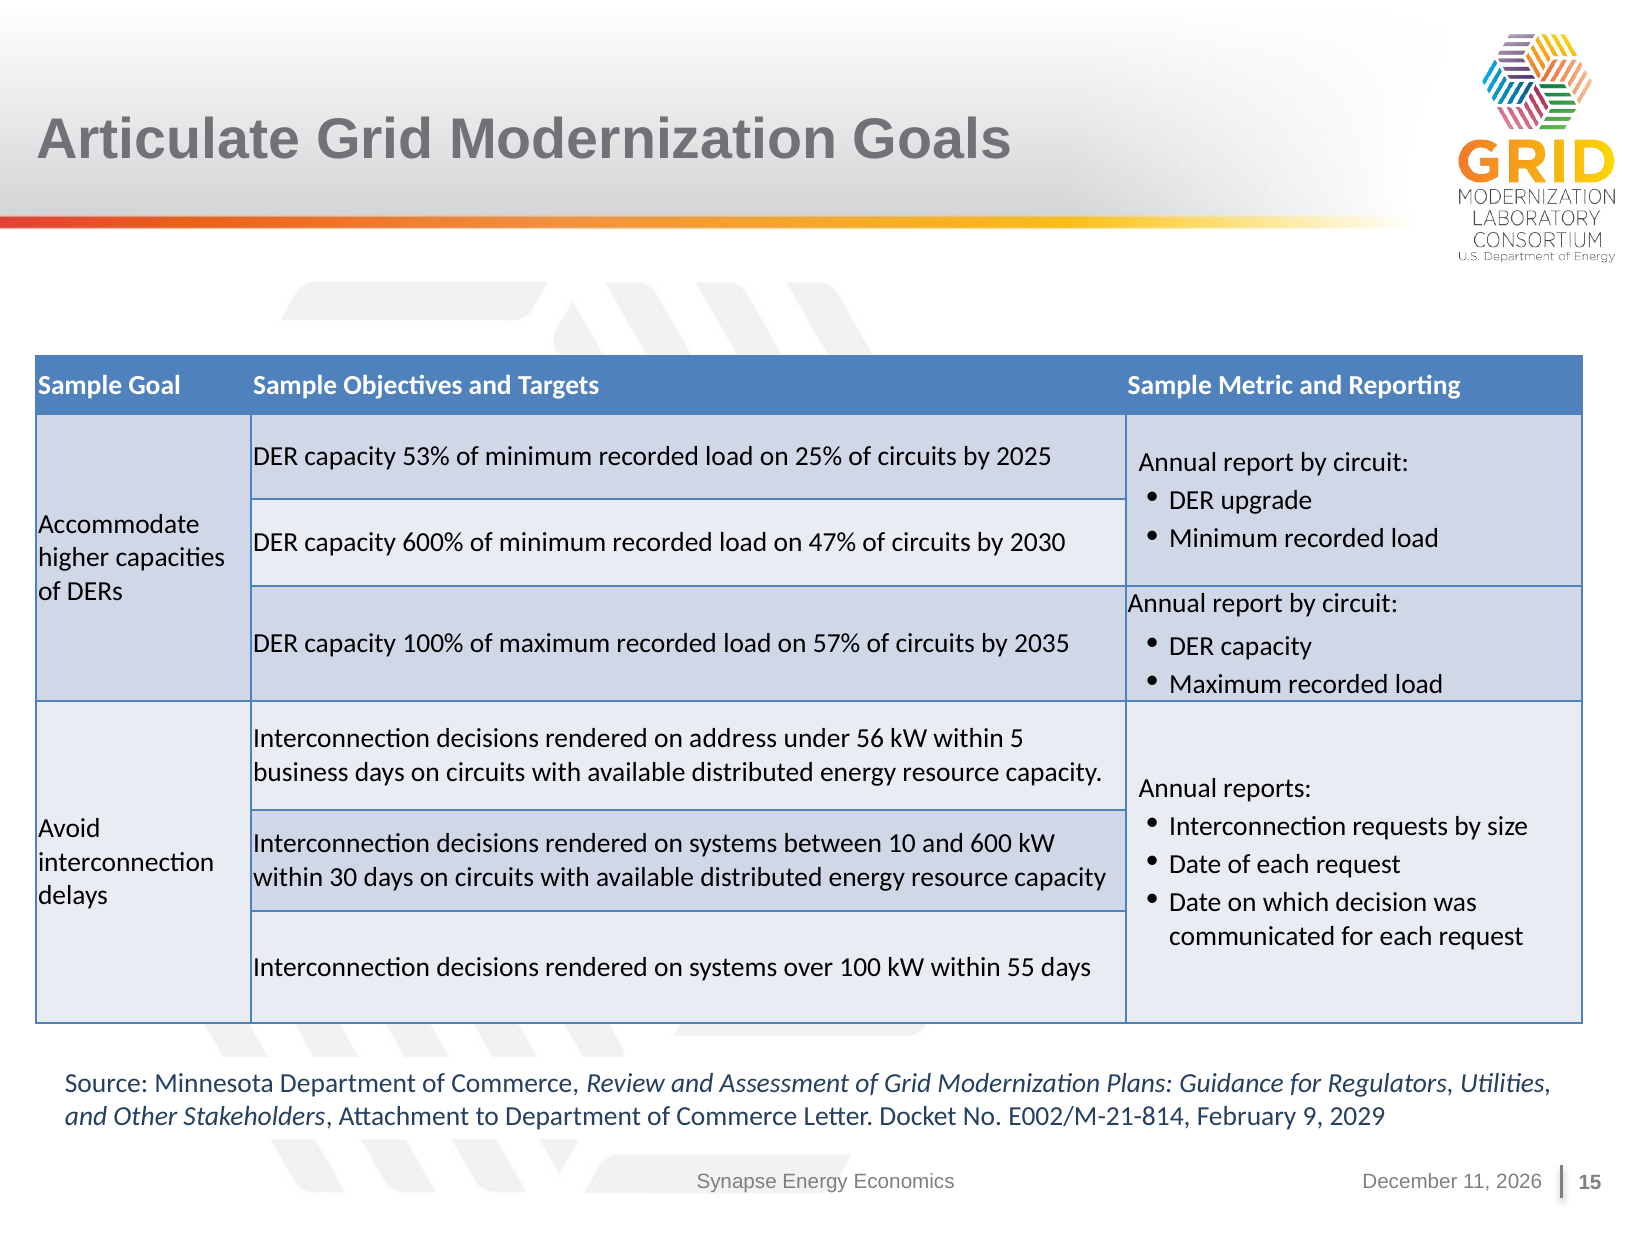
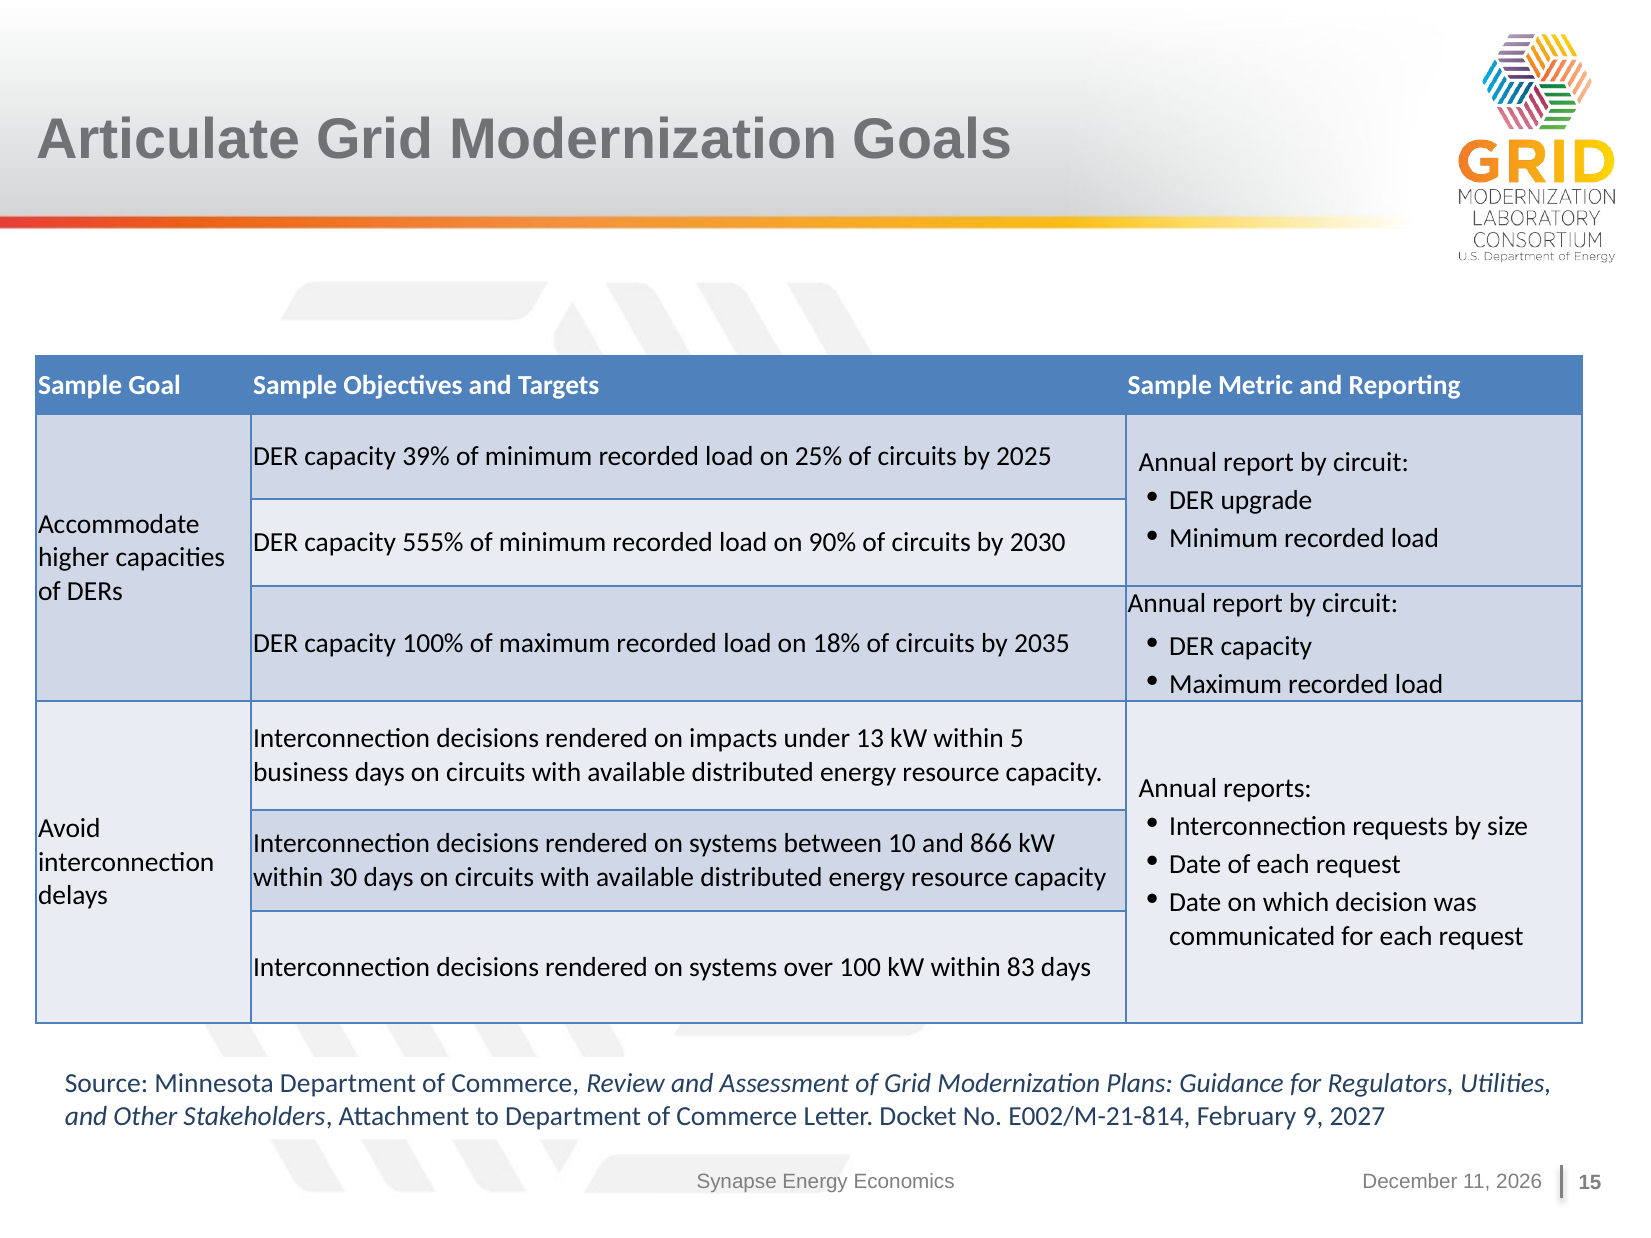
53%: 53% -> 39%
600%: 600% -> 555%
47%: 47% -> 90%
57%: 57% -> 18%
address: address -> impacts
56: 56 -> 13
600: 600 -> 866
55: 55 -> 83
2029: 2029 -> 2027
